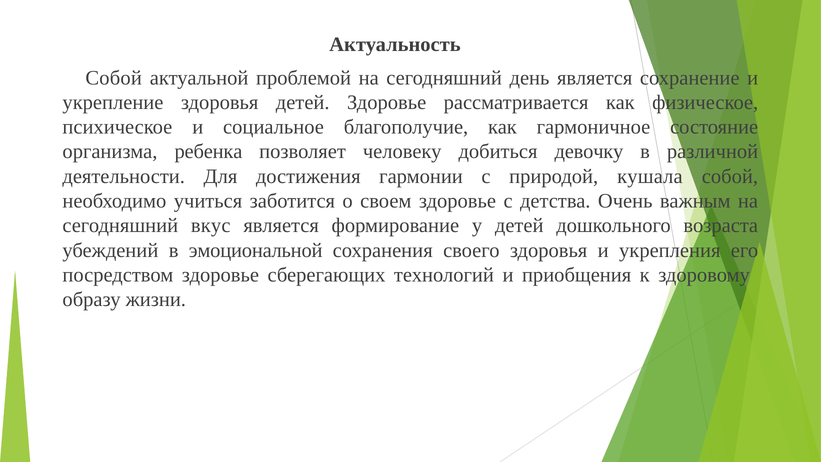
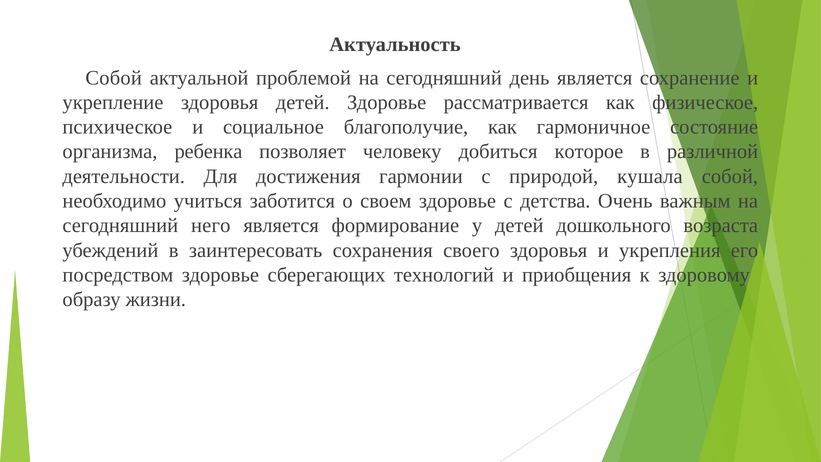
девочку: девочку -> которое
вкус: вкус -> него
эмоциональной: эмоциональной -> заинтересовать
